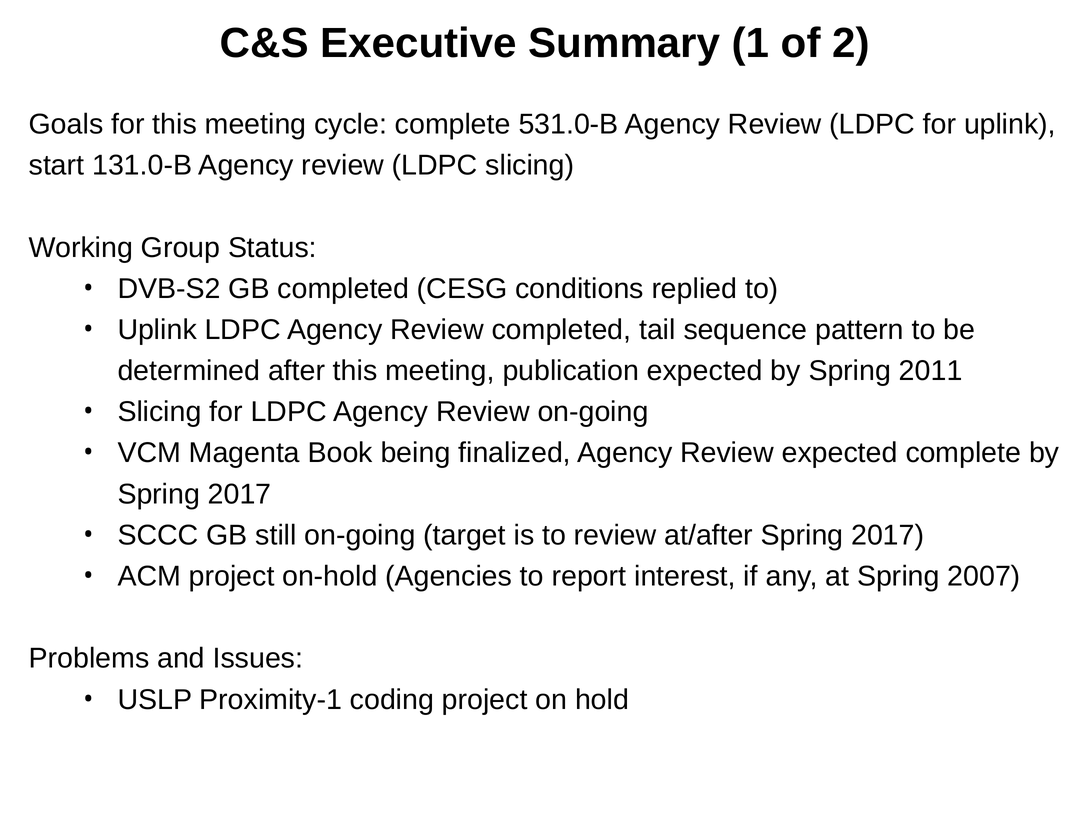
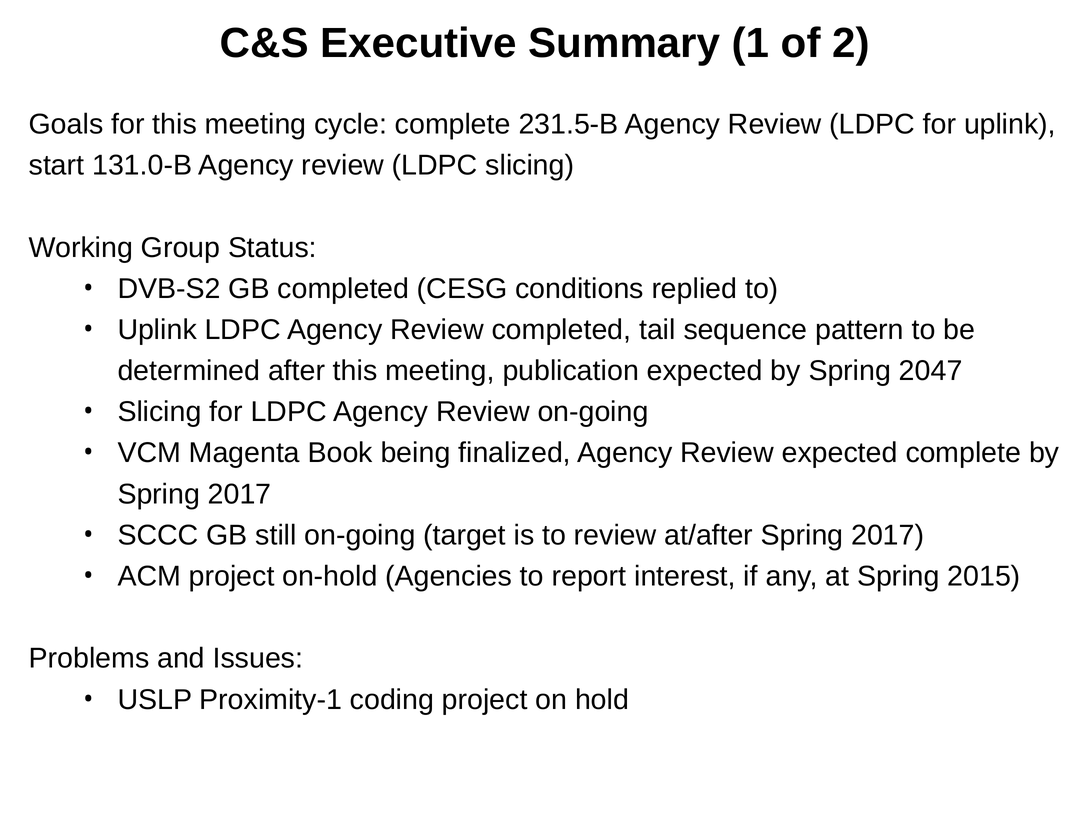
531.0-B: 531.0-B -> 231.5-B
2011: 2011 -> 2047
2007: 2007 -> 2015
